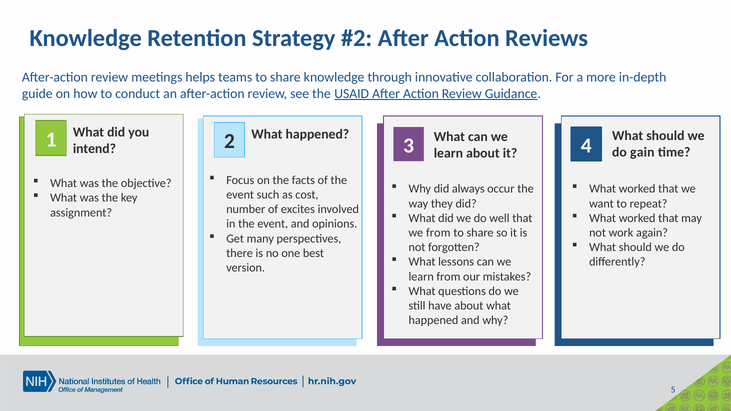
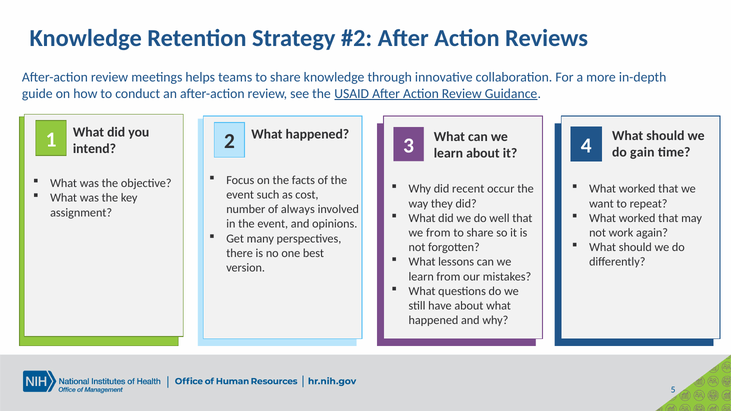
always: always -> recent
excites: excites -> always
